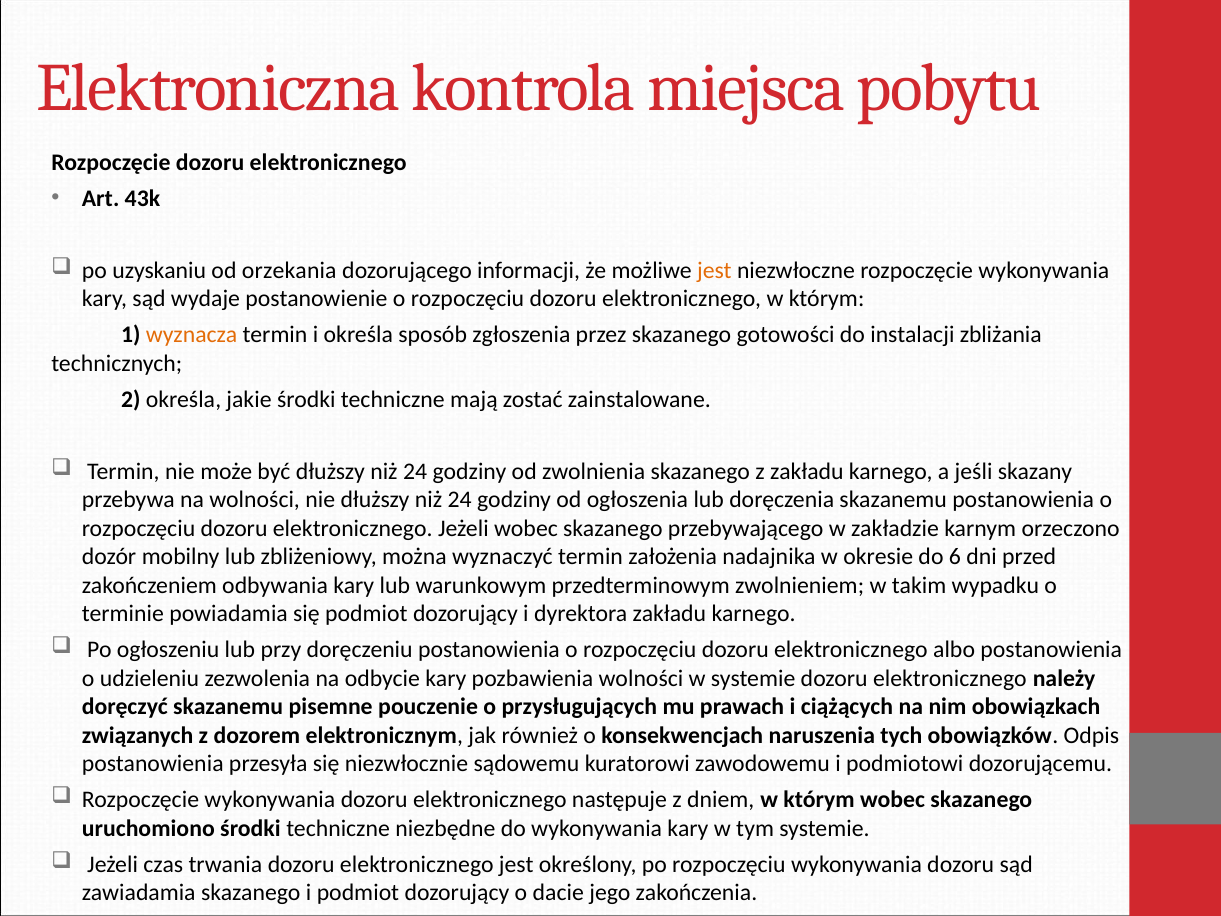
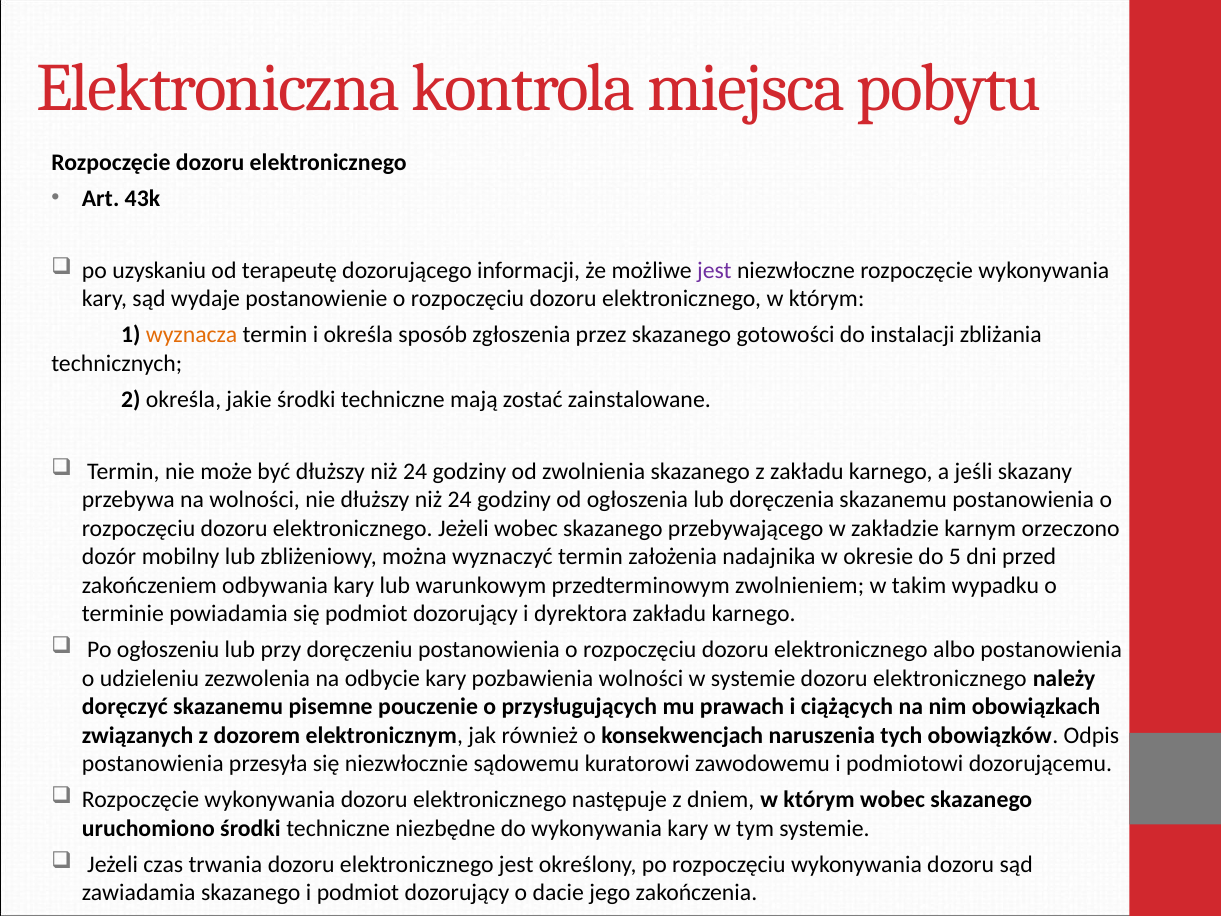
orzekania: orzekania -> terapeutę
jest at (714, 270) colour: orange -> purple
6: 6 -> 5
